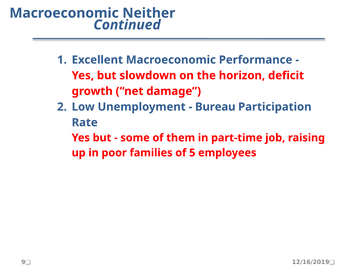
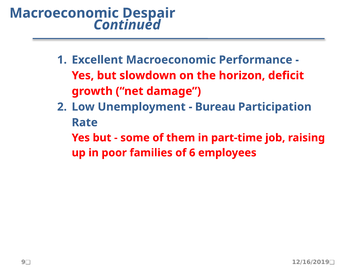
Neither: Neither -> Despair
5: 5 -> 6
